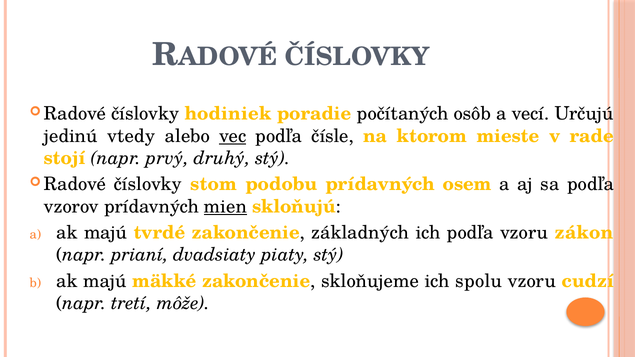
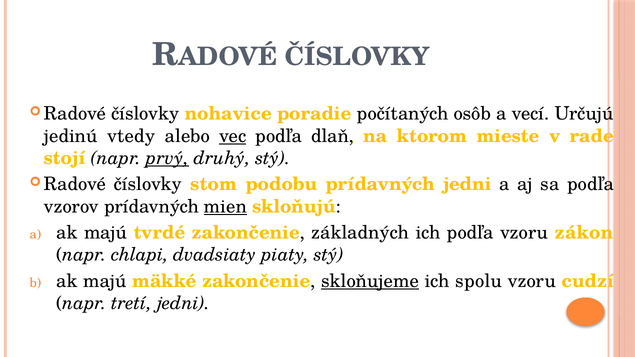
hodiniek: hodiniek -> nohavice
čísle: čísle -> dlaň
prvý underline: none -> present
prídavných osem: osem -> jedni
prianí: prianí -> chlapi
skloňujeme underline: none -> present
tretí môže: môže -> jedni
